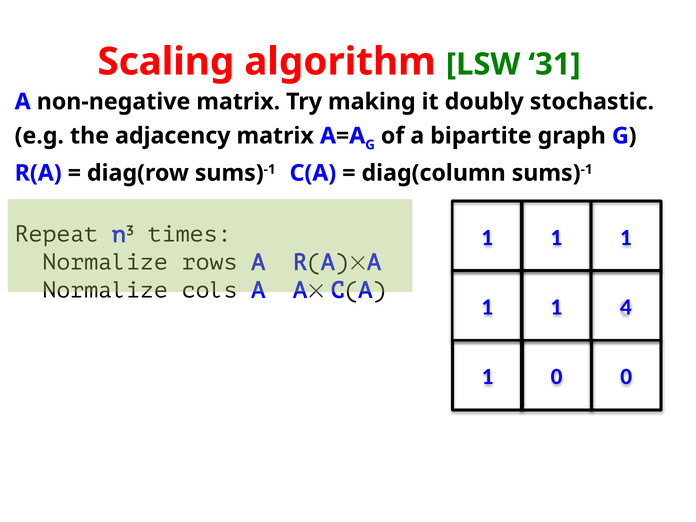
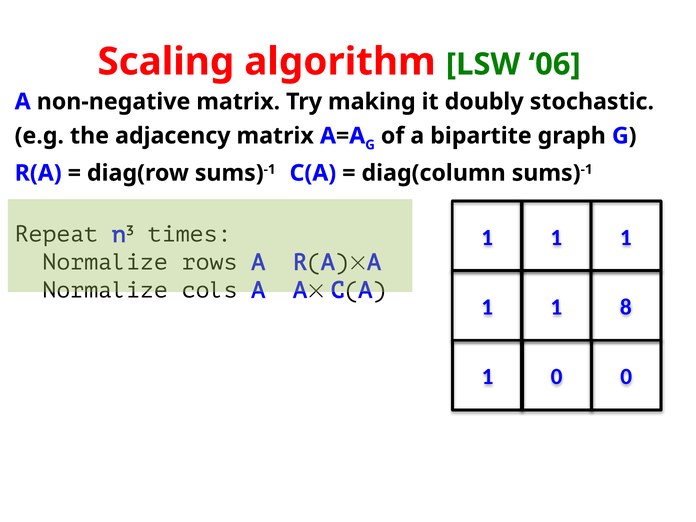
31: 31 -> 06
4: 4 -> 8
